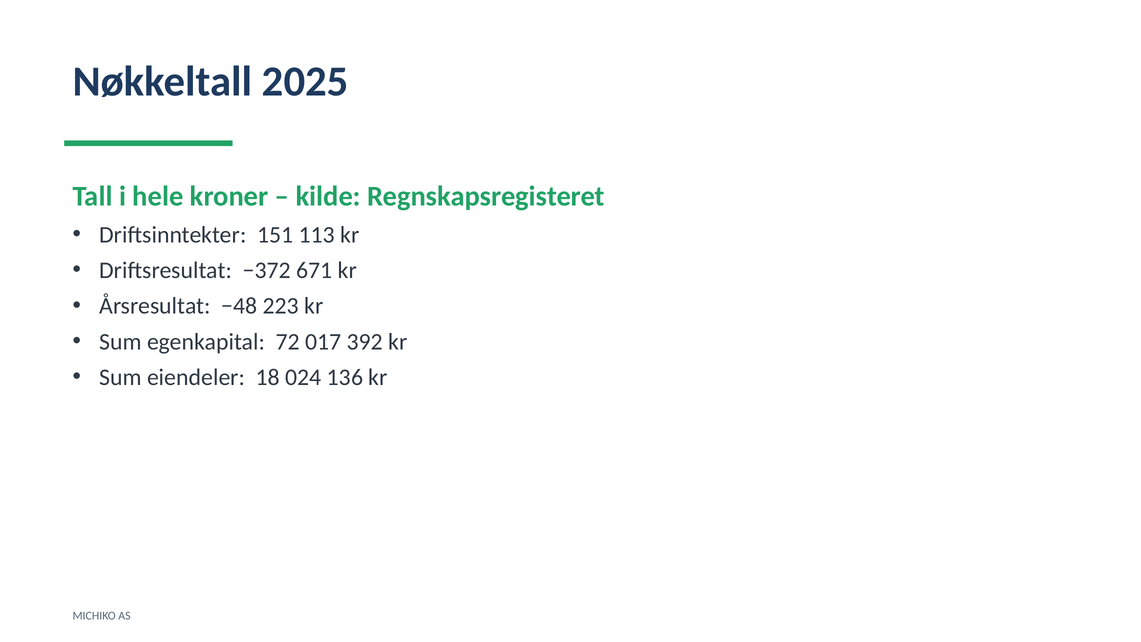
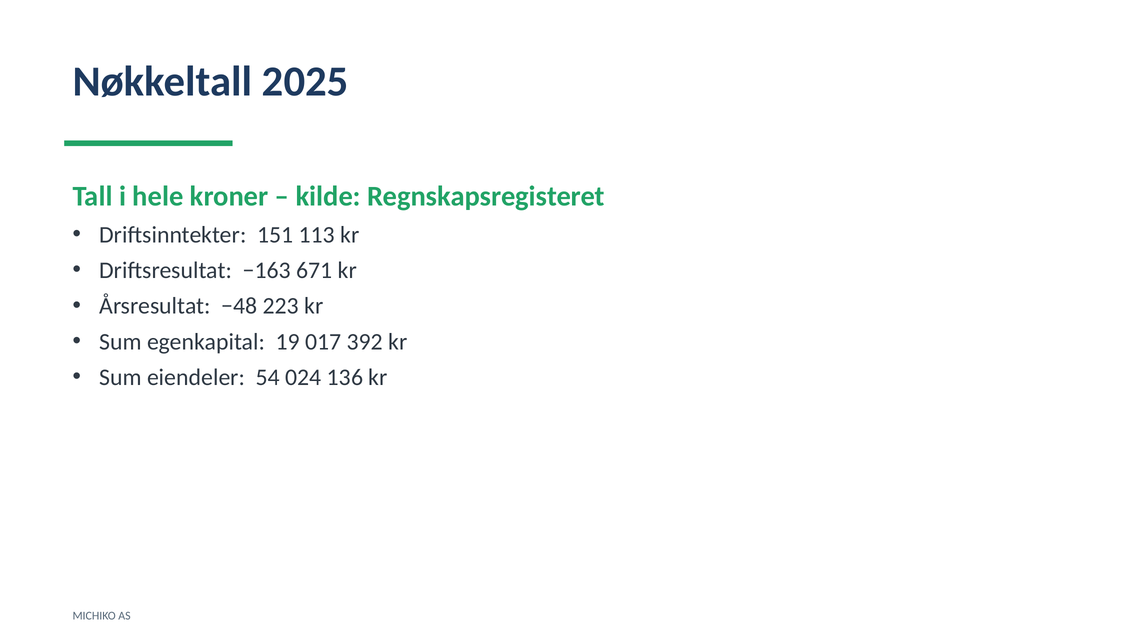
−372: −372 -> −163
72: 72 -> 19
18: 18 -> 54
